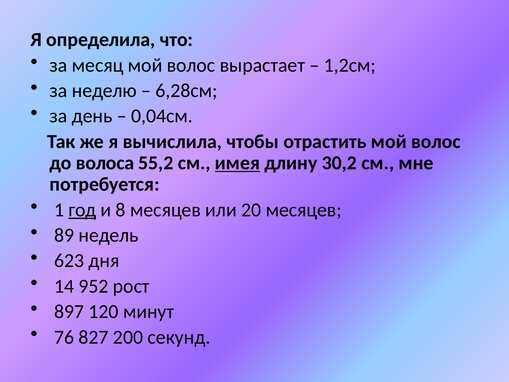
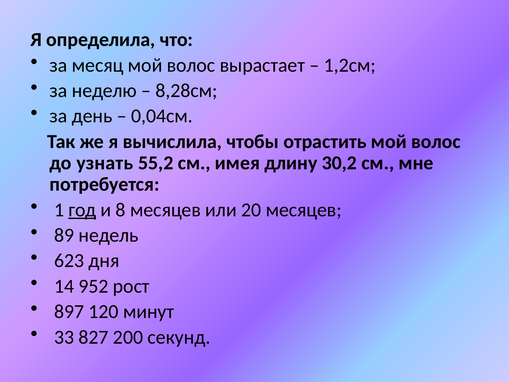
6,28см: 6,28см -> 8,28см
волоса: волоса -> узнать
имея underline: present -> none
76: 76 -> 33
